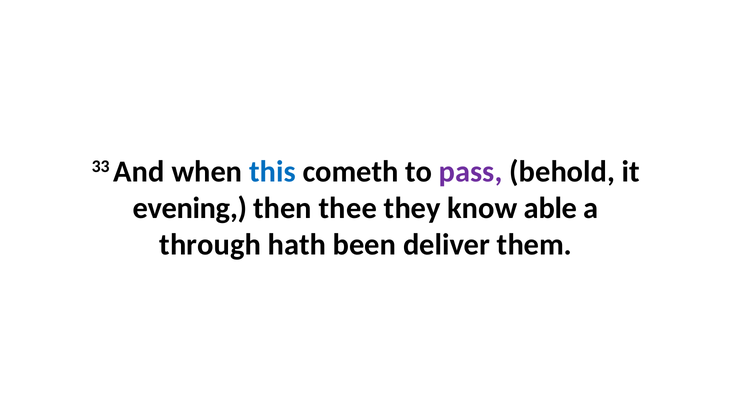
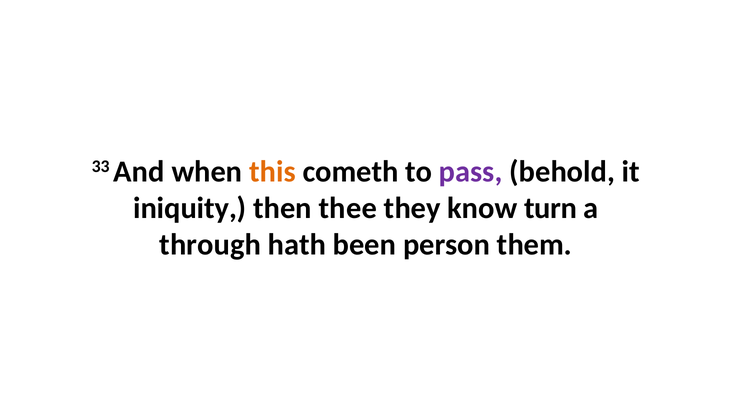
this colour: blue -> orange
evening: evening -> iniquity
able: able -> turn
deliver: deliver -> person
